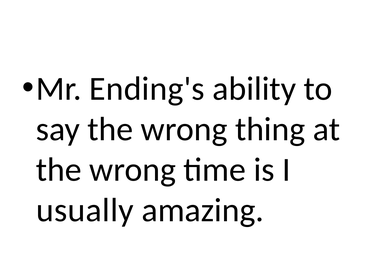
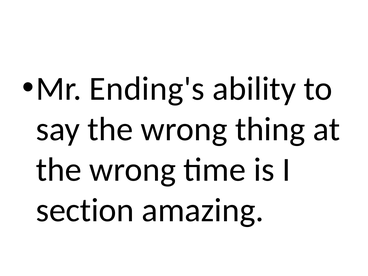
usually: usually -> section
